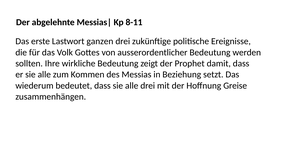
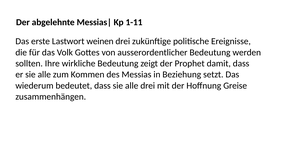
8-11: 8-11 -> 1-11
ganzen: ganzen -> weinen
